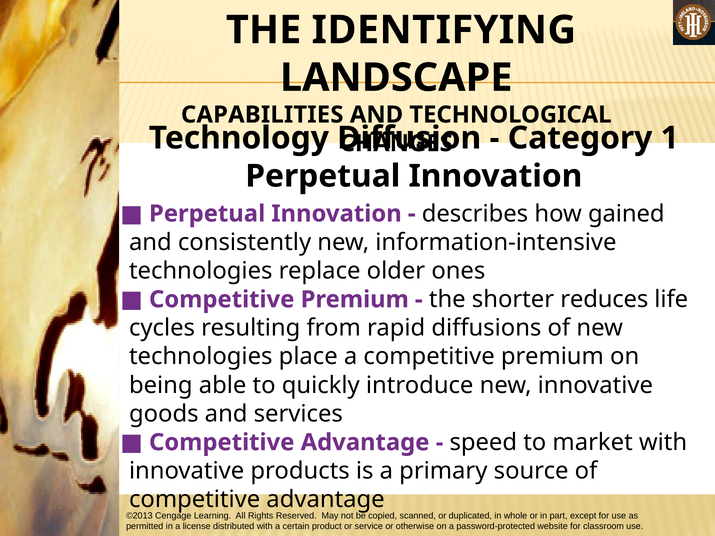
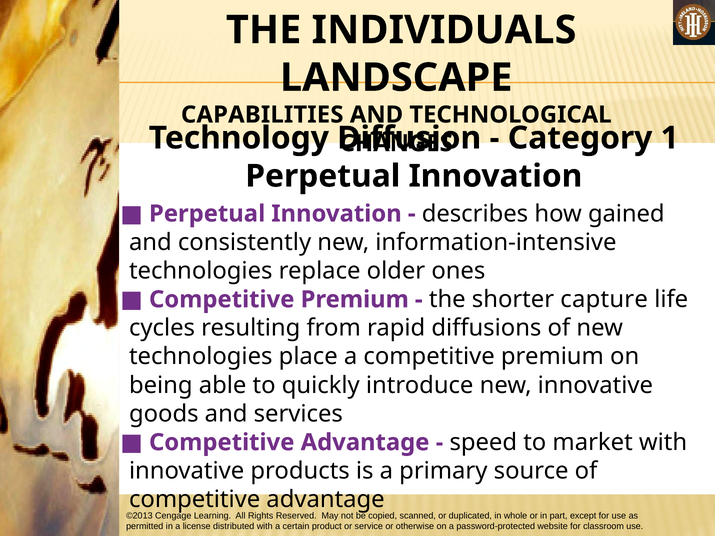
IDENTIFYING: IDENTIFYING -> INDIVIDUALS
reduces: reduces -> capture
